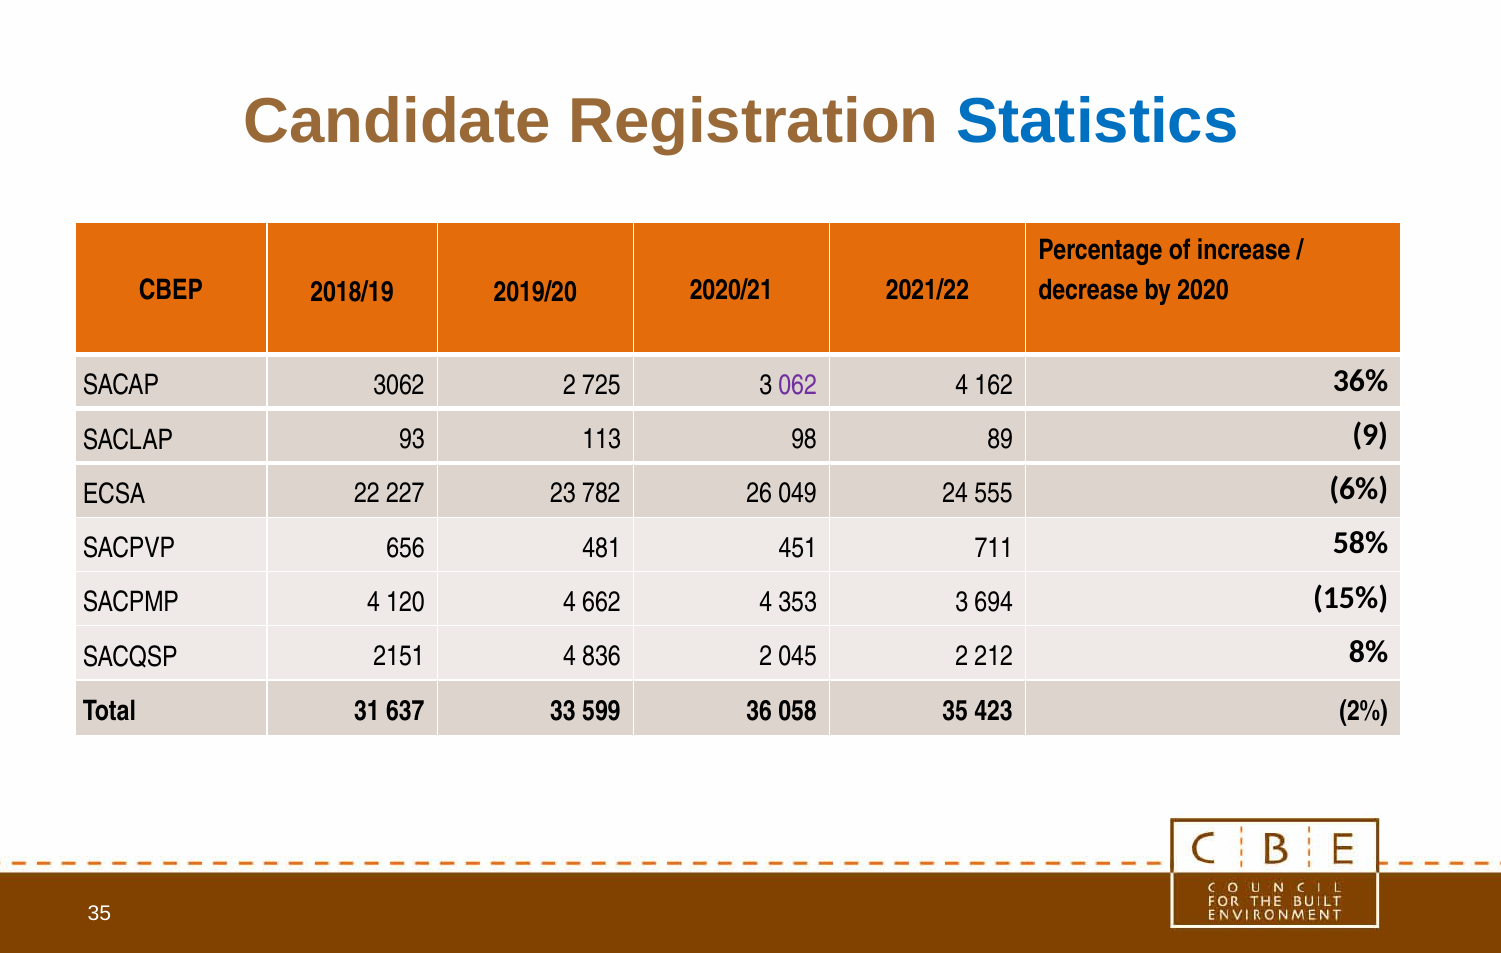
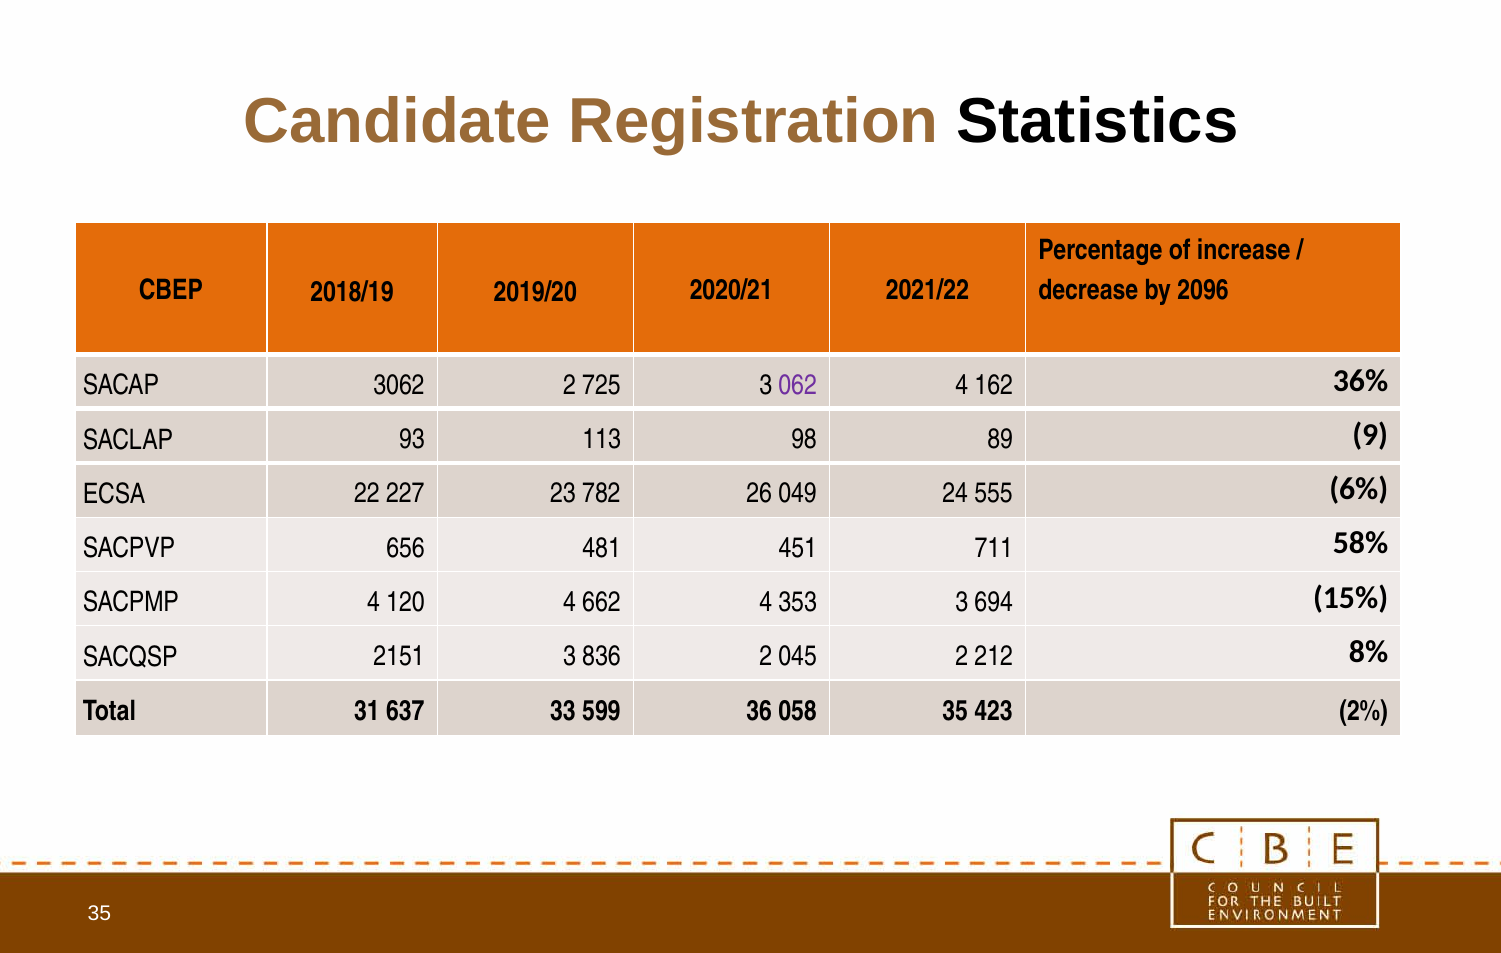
Statistics colour: blue -> black
2020: 2020 -> 2096
2151 4: 4 -> 3
